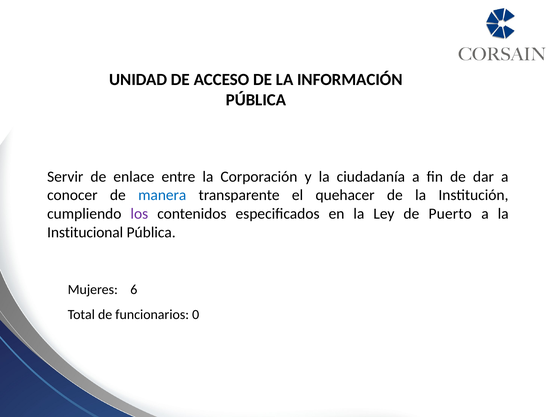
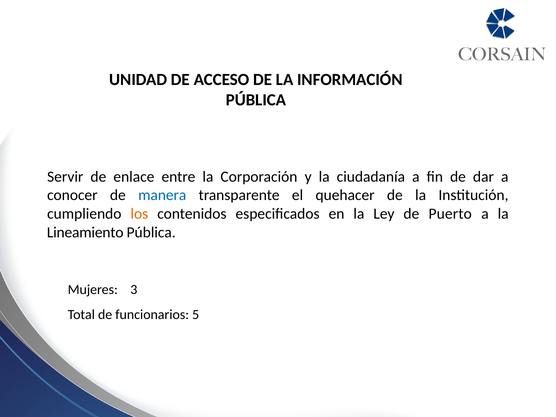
los colour: purple -> orange
Institucional: Institucional -> Lineamiento
6: 6 -> 3
0: 0 -> 5
